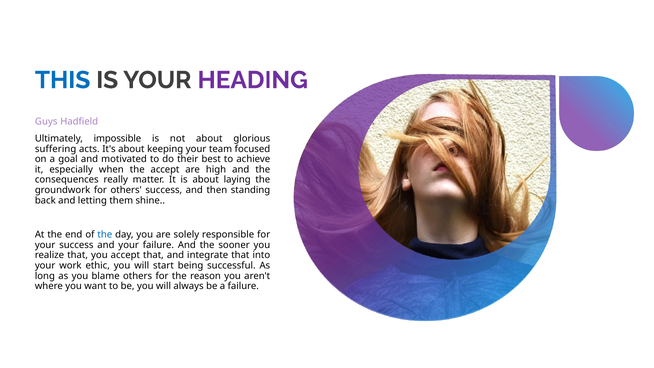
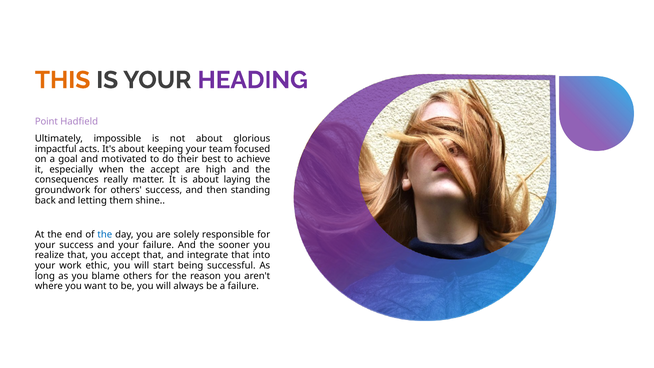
THIS colour: blue -> orange
Guys: Guys -> Point
suffering: suffering -> impactful
